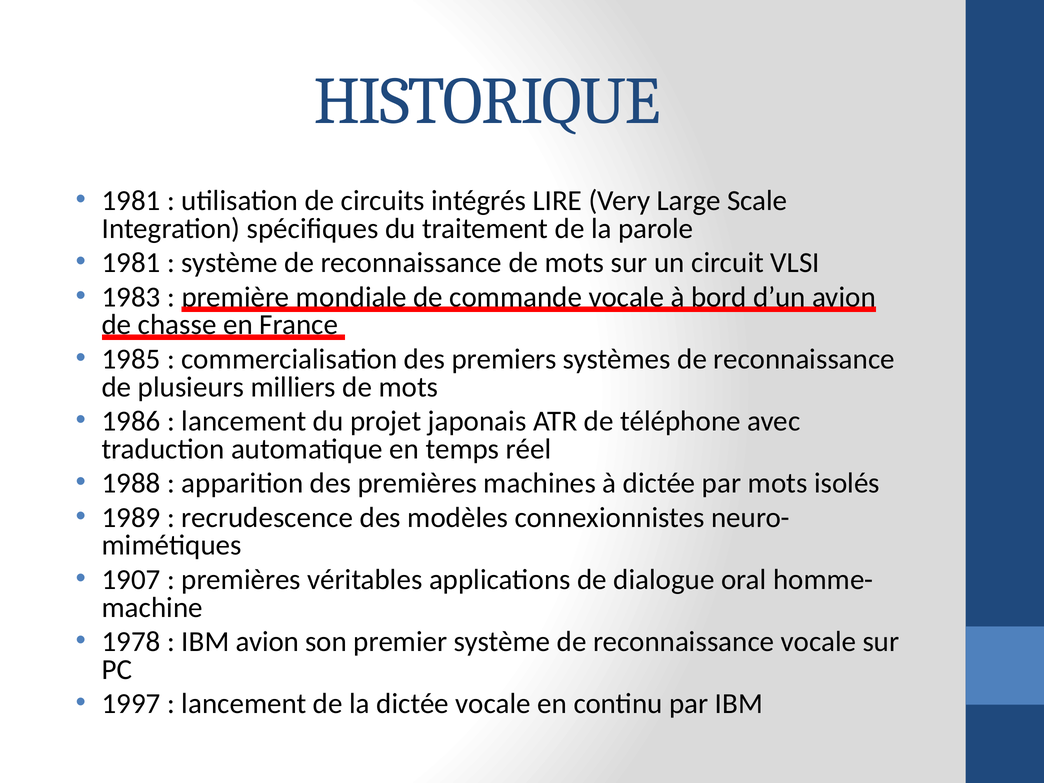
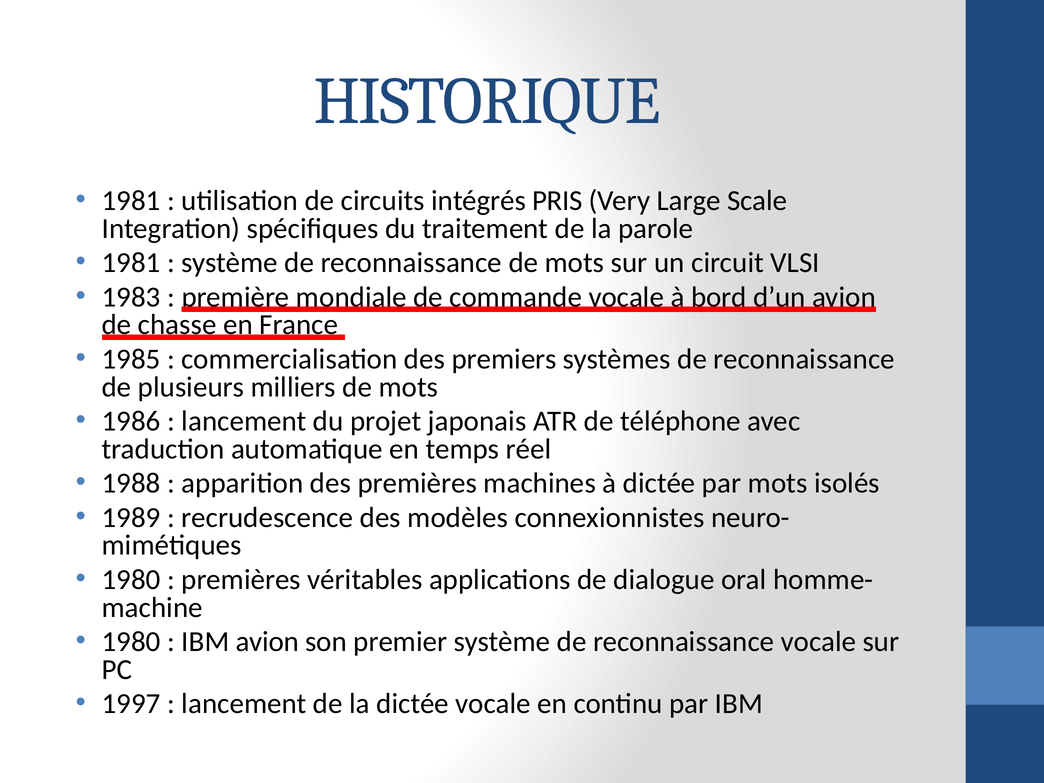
LIRE: LIRE -> PRIS
1907 at (131, 580): 1907 -> 1980
1978 at (131, 642): 1978 -> 1980
